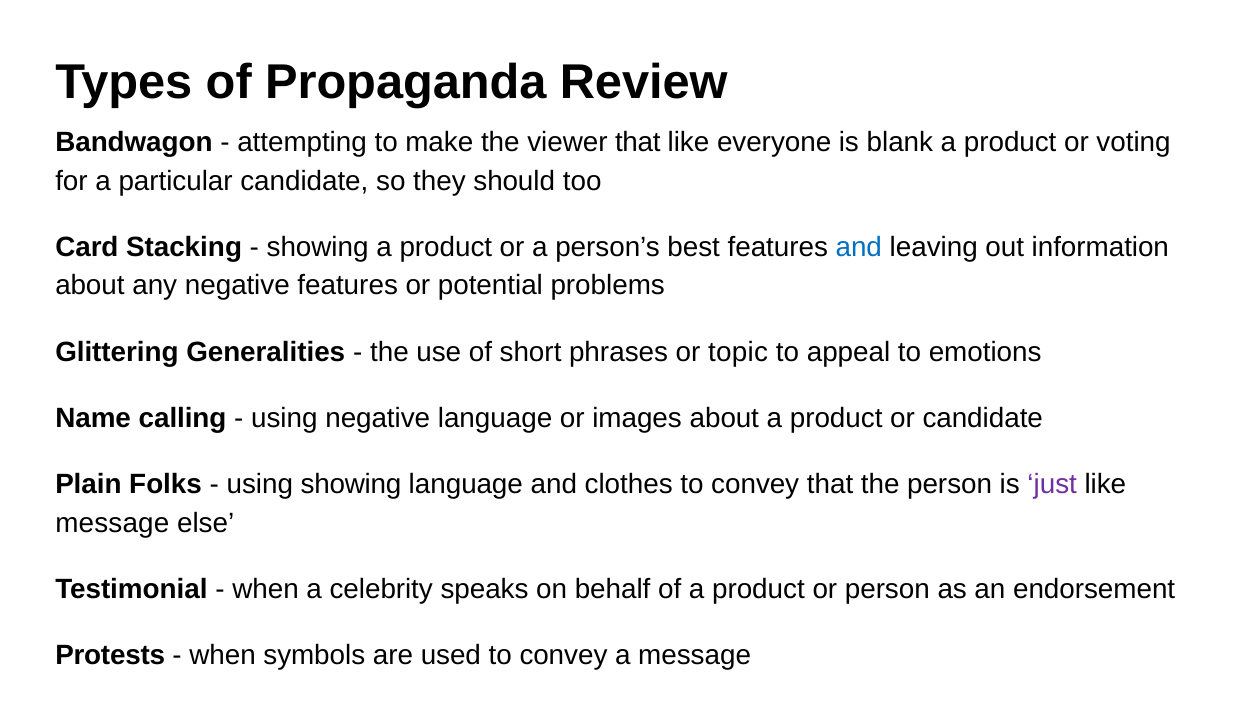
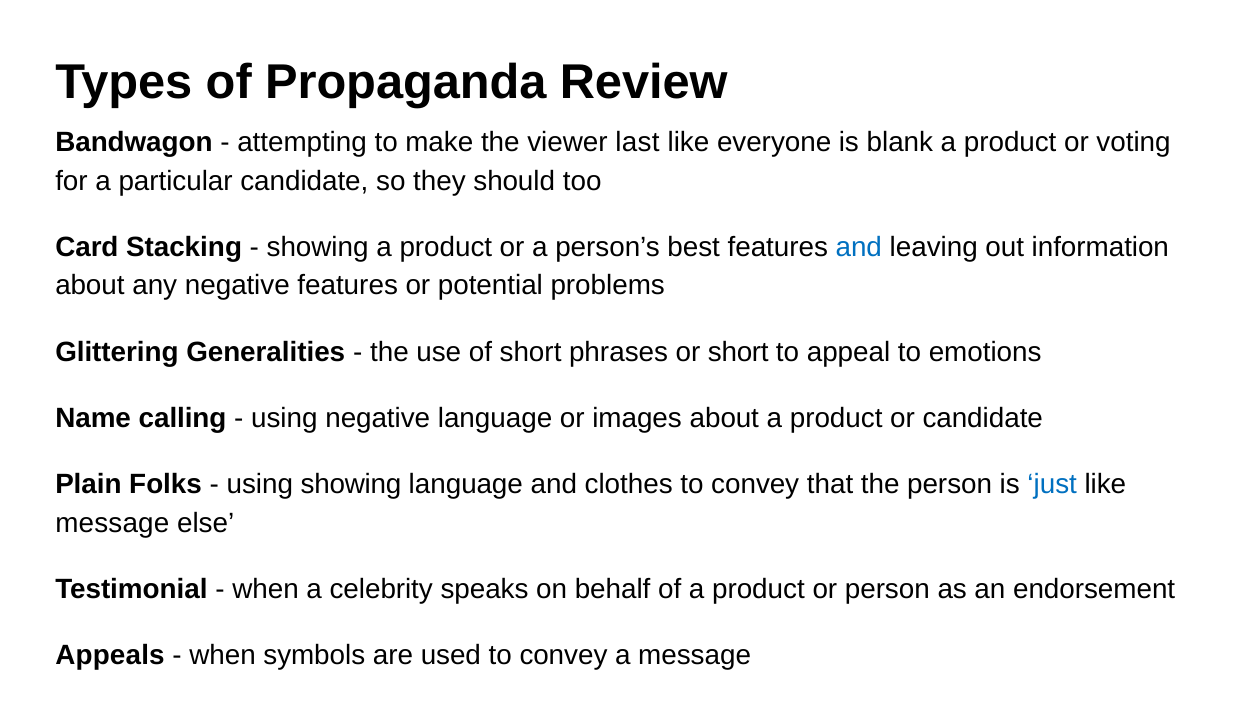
viewer that: that -> last
or topic: topic -> short
just colour: purple -> blue
Protests: Protests -> Appeals
